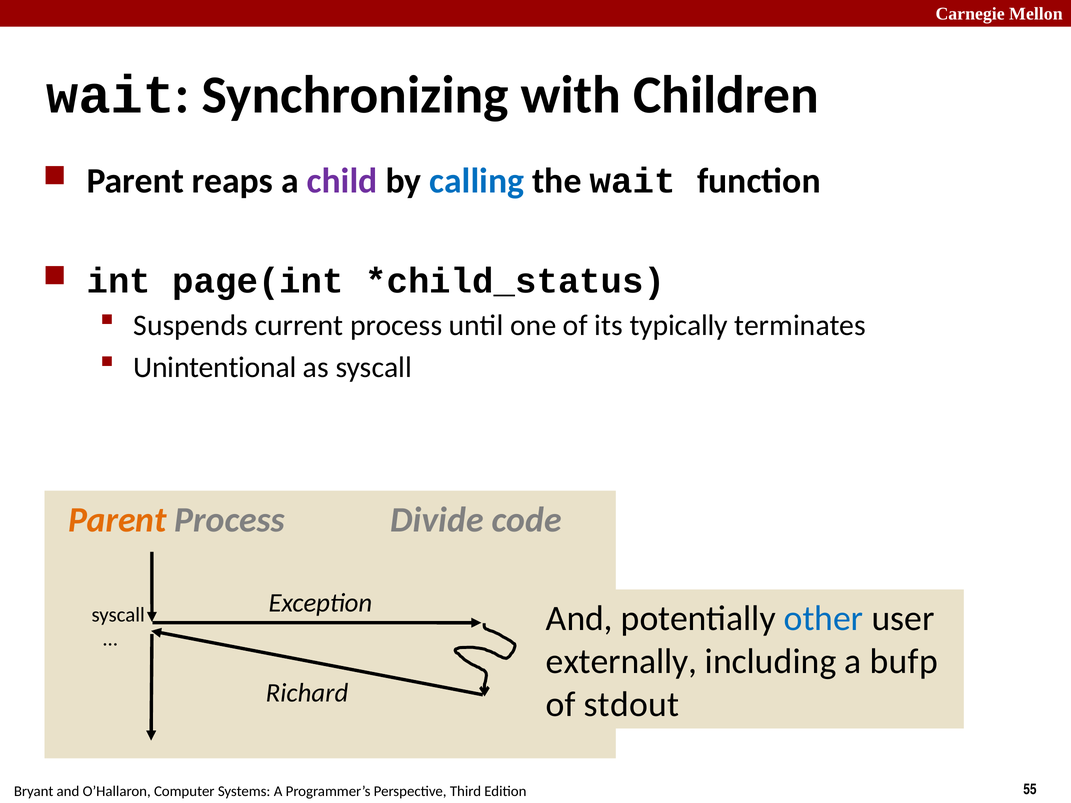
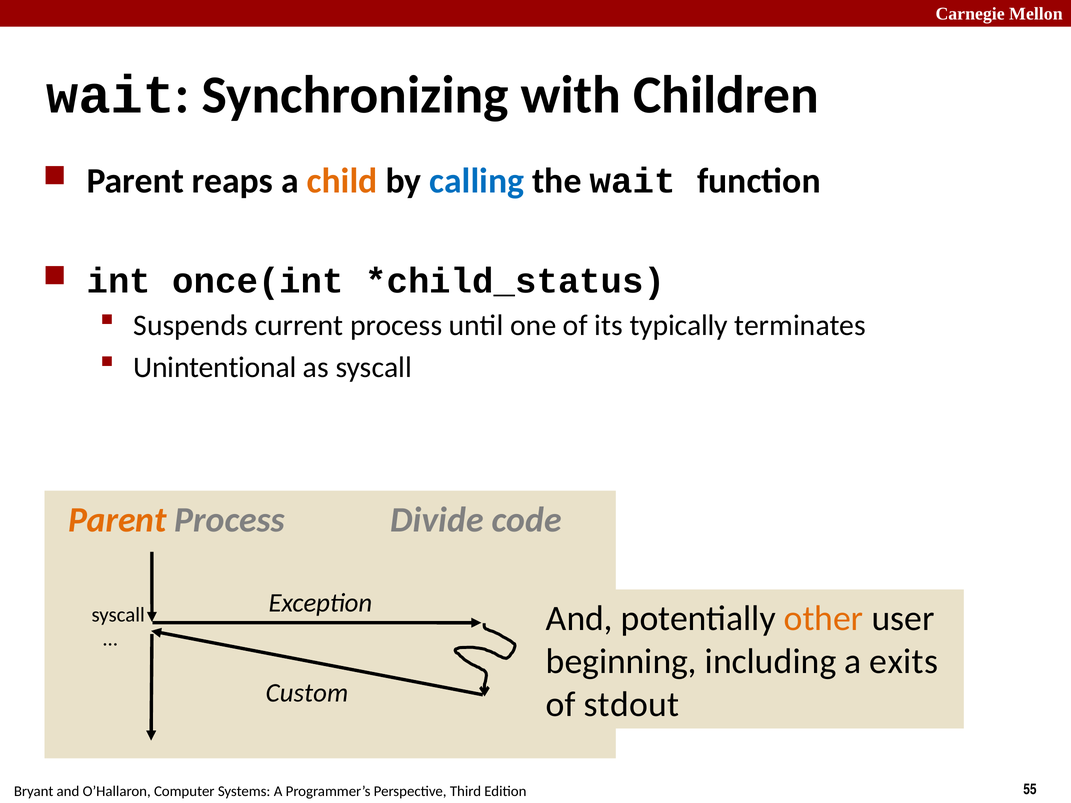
child colour: purple -> orange
page(int: page(int -> once(int
other colour: blue -> orange
externally: externally -> beginning
bufp: bufp -> exits
Richard: Richard -> Custom
